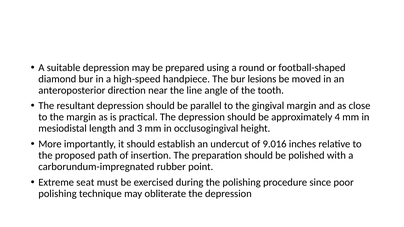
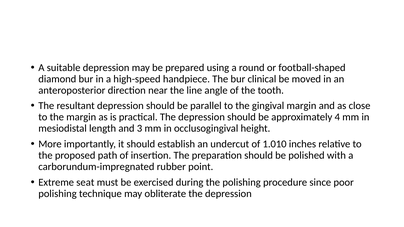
lesions: lesions -> clinical
9.016: 9.016 -> 1.010
